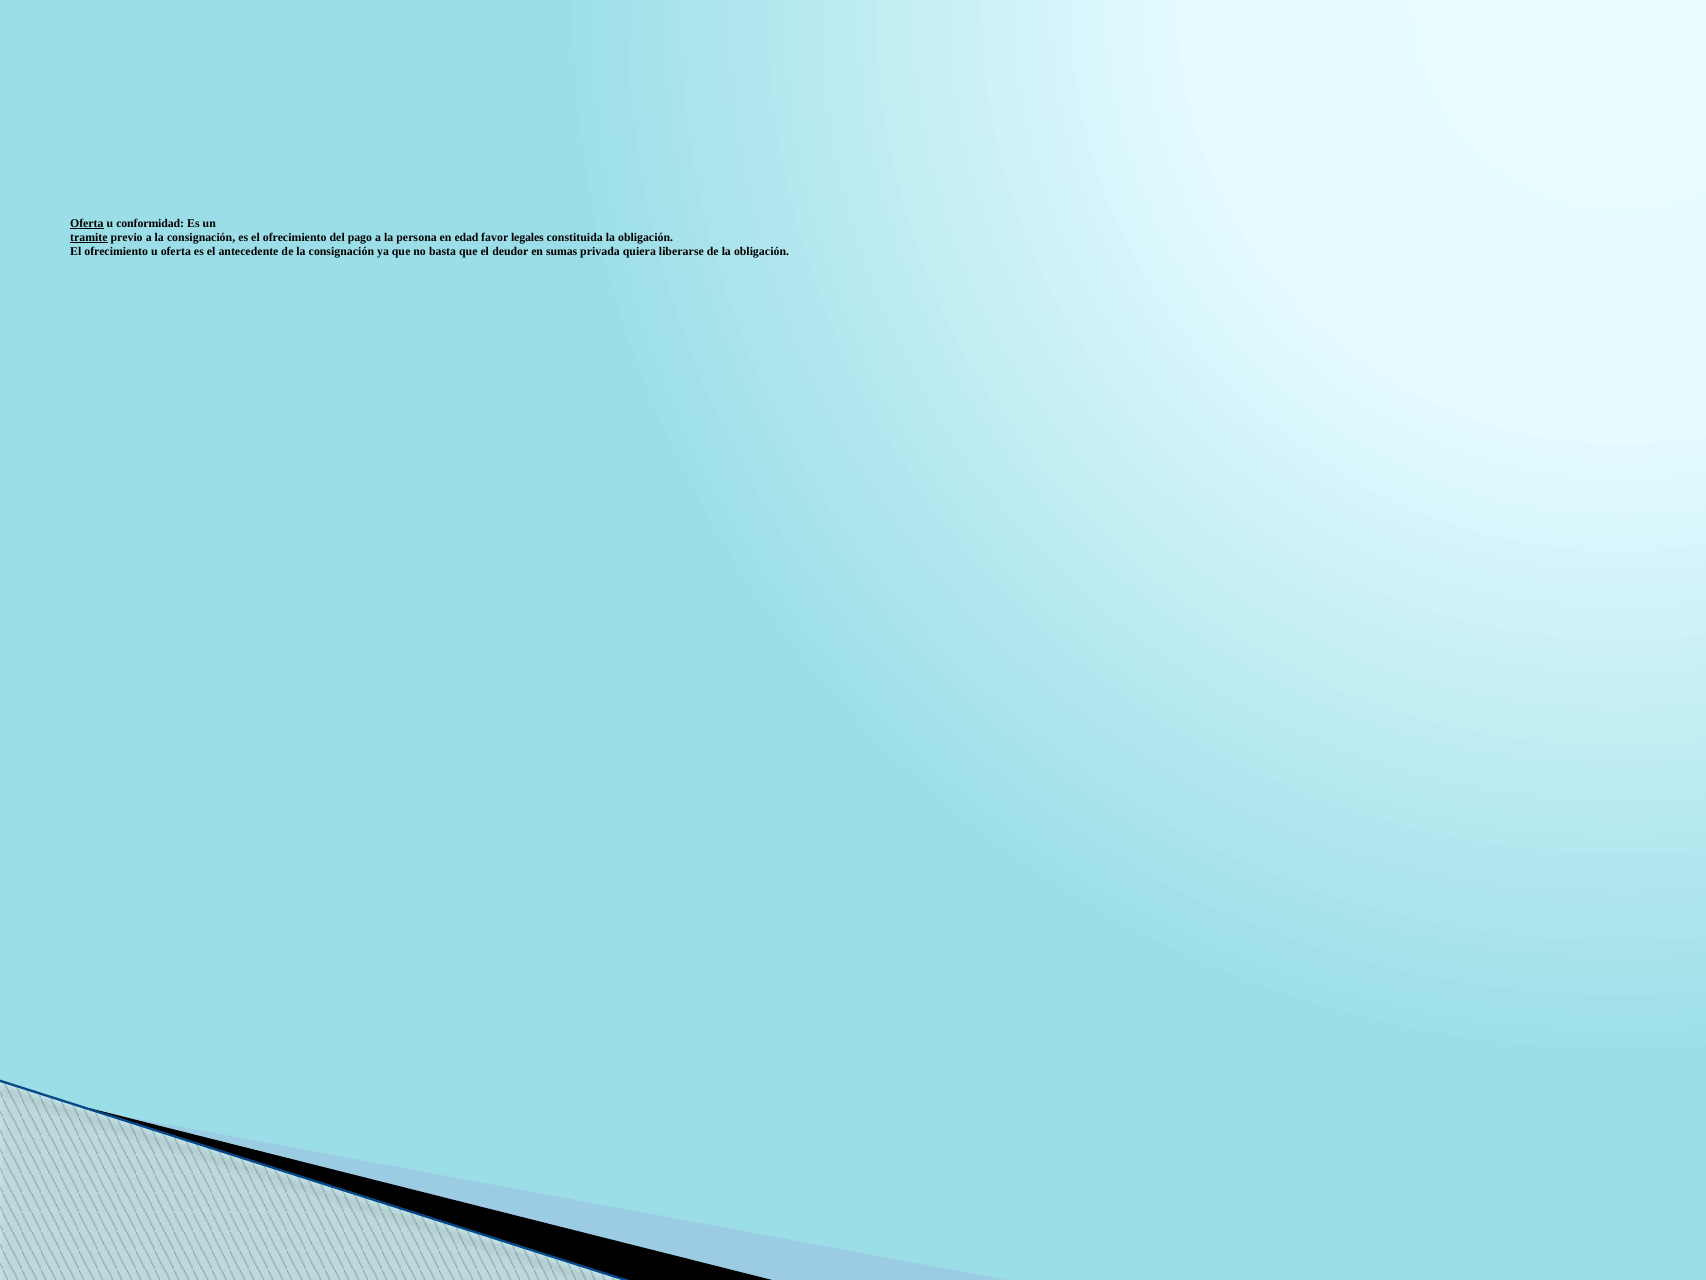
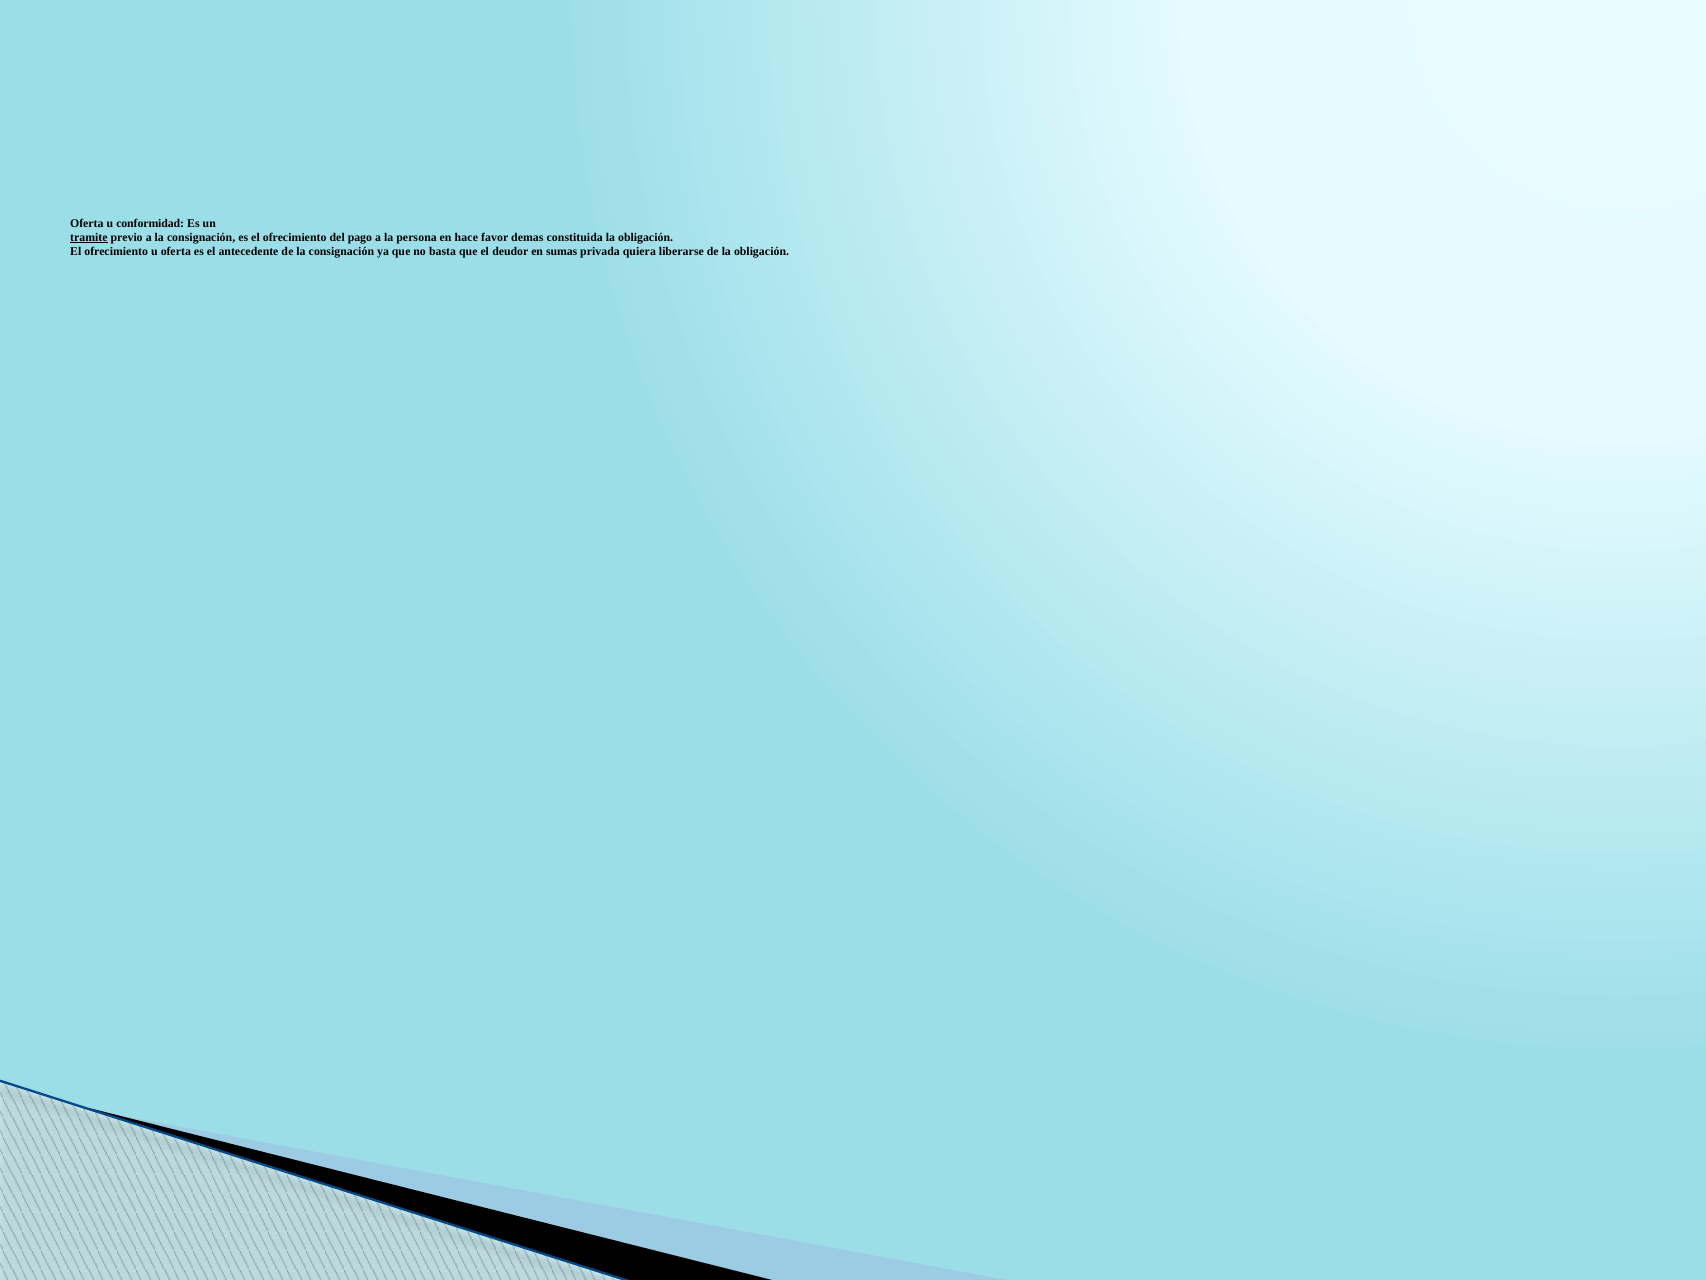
Oferta at (87, 223) underline: present -> none
edad: edad -> hace
legales: legales -> demas
